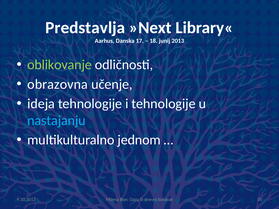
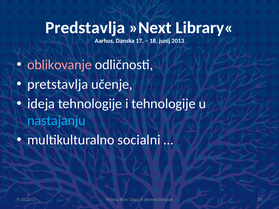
oblikovanje colour: light green -> pink
obrazovna: obrazovna -> pretstavlja
jednom: jednom -> socialni
